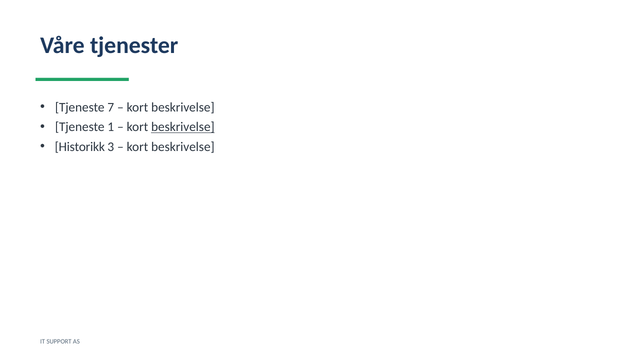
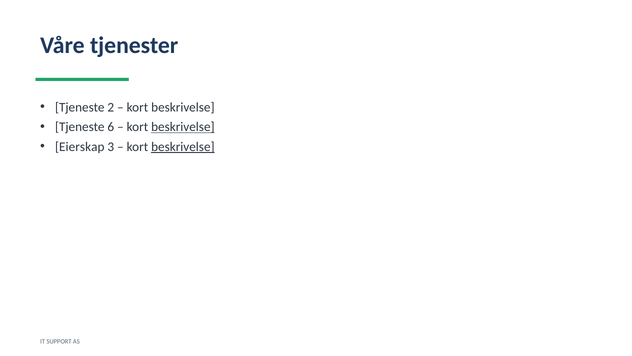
7: 7 -> 2
1: 1 -> 6
Historikk: Historikk -> Eierskap
beskrivelse at (183, 147) underline: none -> present
